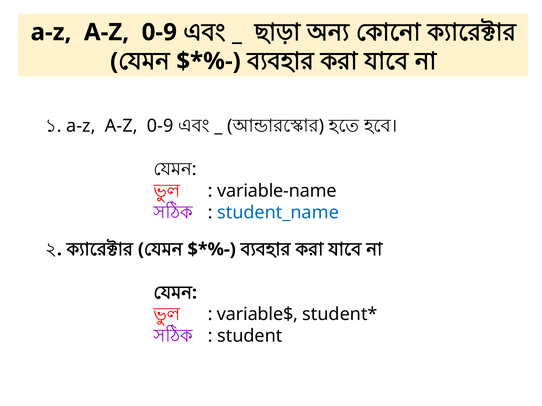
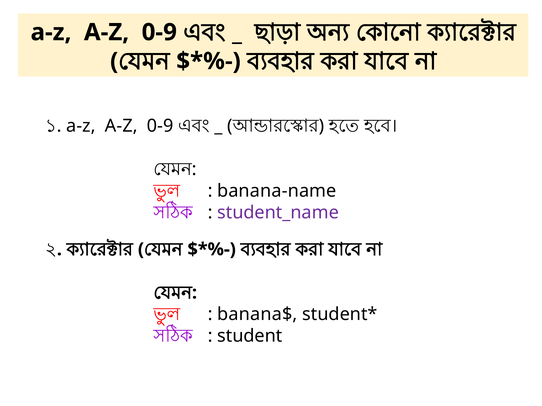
variable-name: variable-name -> banana-name
student_name colour: blue -> purple
variable$: variable$ -> banana$
